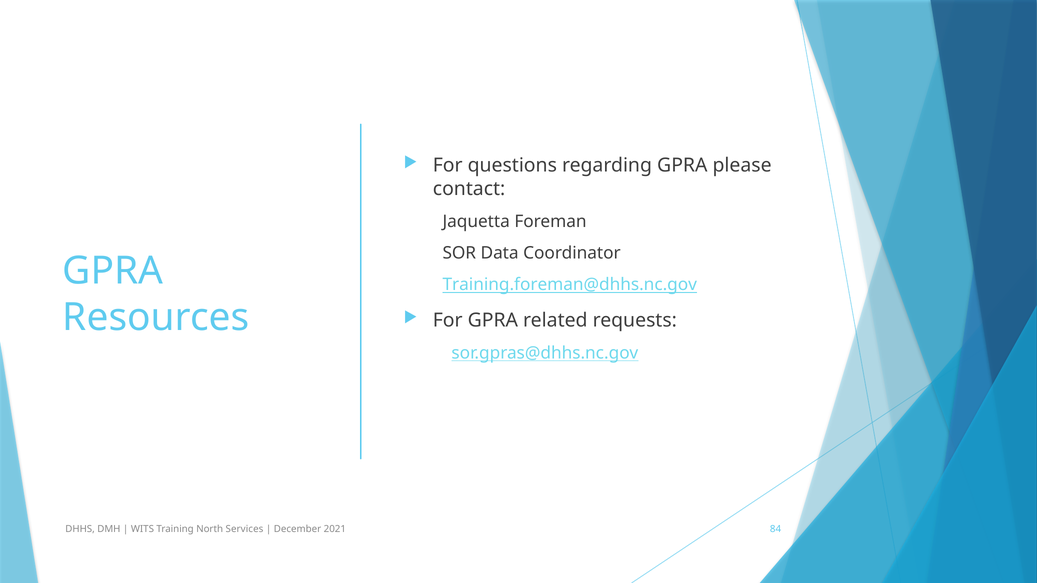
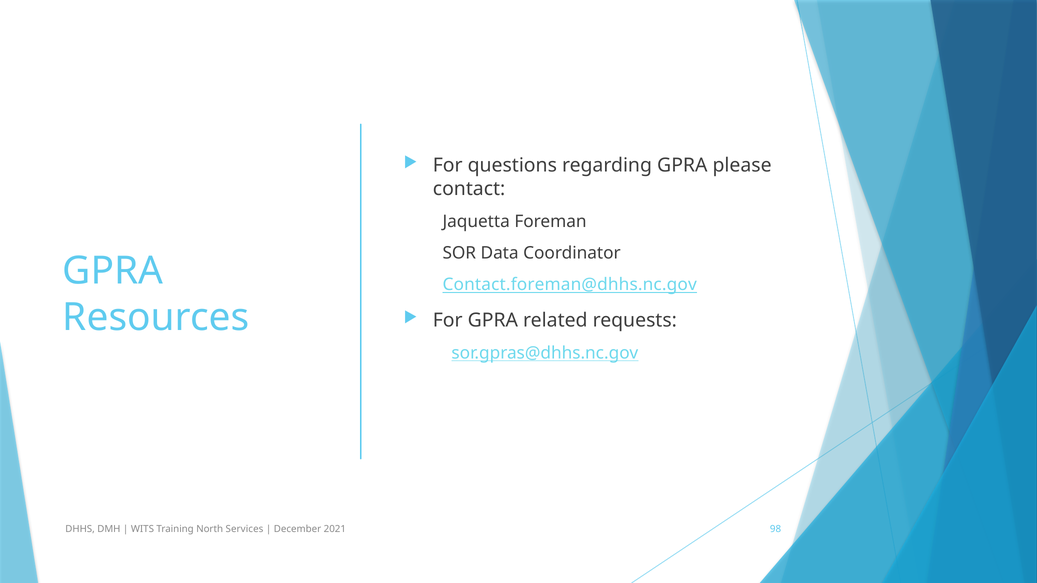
Training.foreman@dhhs.nc.gov: Training.foreman@dhhs.nc.gov -> Contact.foreman@dhhs.nc.gov
84: 84 -> 98
